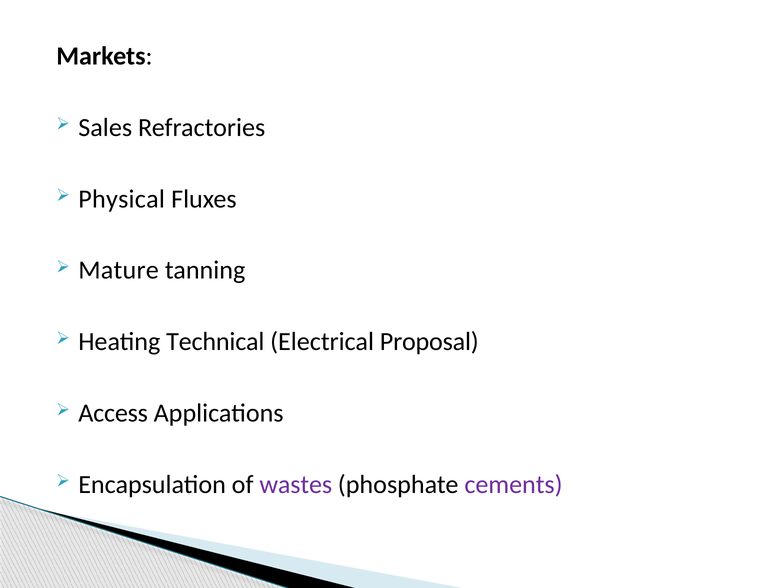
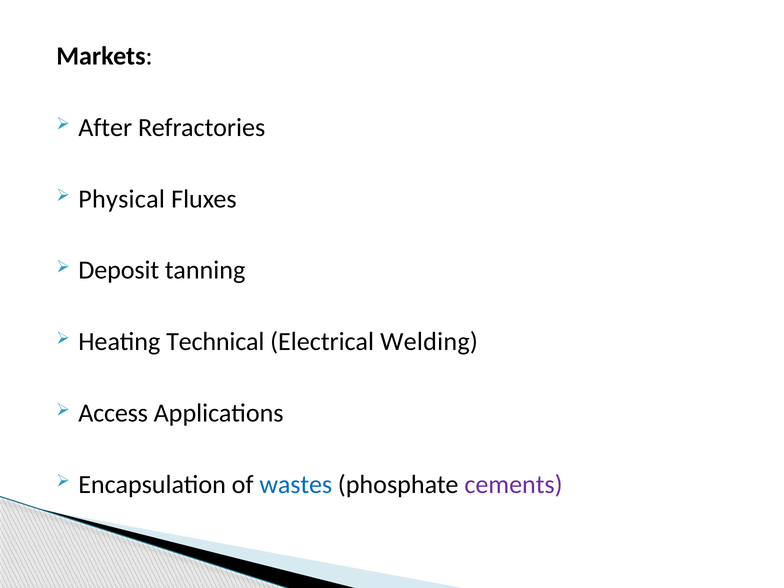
Sales: Sales -> After
Mature: Mature -> Deposit
Proposal: Proposal -> Welding
wastes colour: purple -> blue
